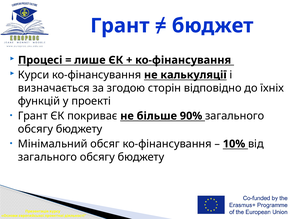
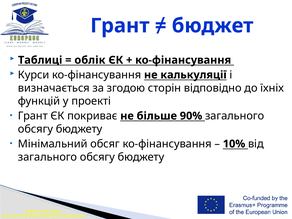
Процесі: Процесі -> Таблиці
лише: лише -> облік
